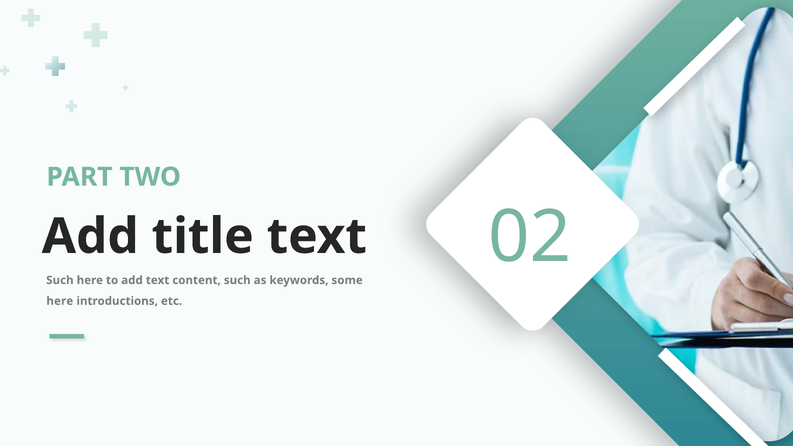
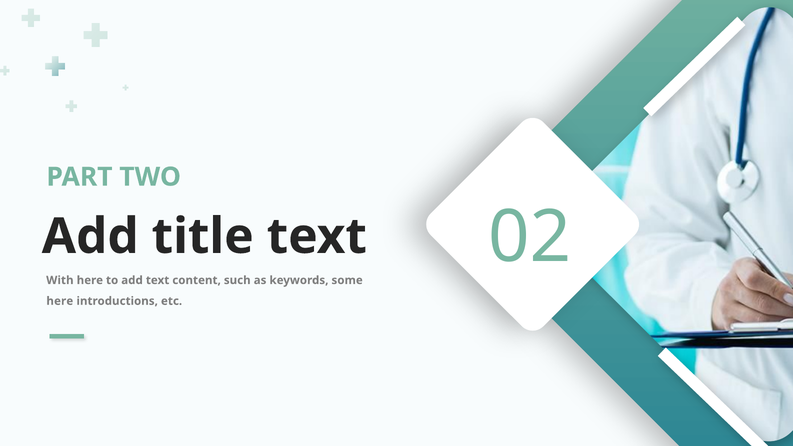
Such at (60, 280): Such -> With
